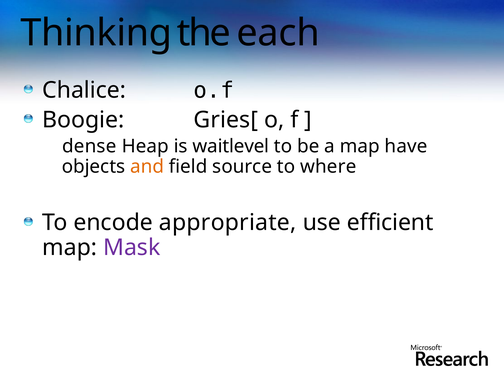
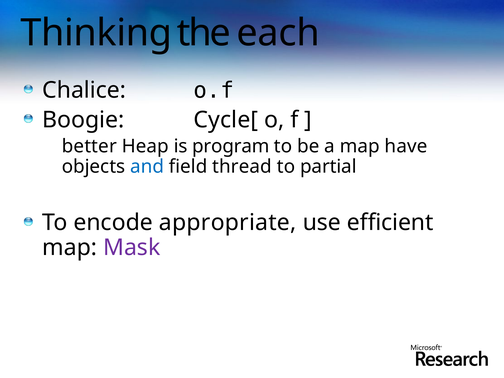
Gries[: Gries[ -> Cycle[
dense: dense -> better
waitlevel: waitlevel -> program
and colour: orange -> blue
source: source -> thread
where: where -> partial
